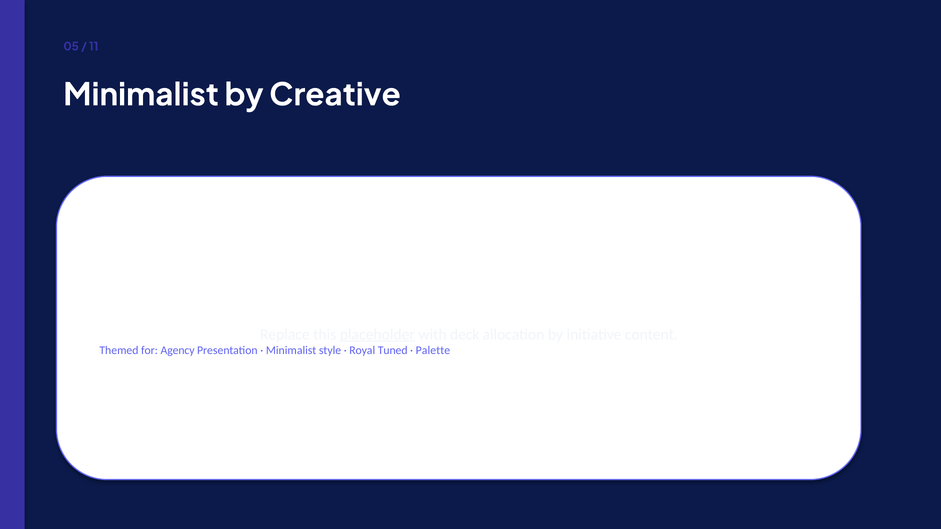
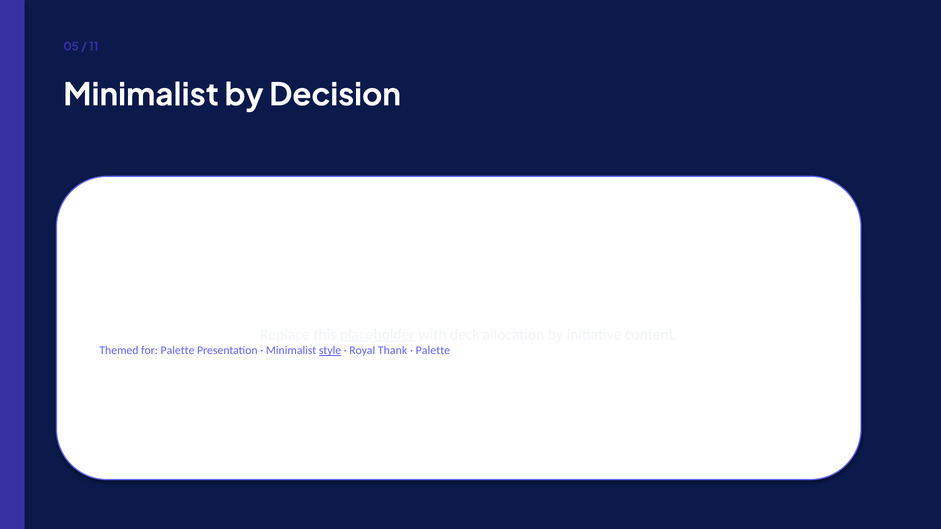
Creative: Creative -> Decision
for Agency: Agency -> Palette
style underline: none -> present
Tuned: Tuned -> Thank
